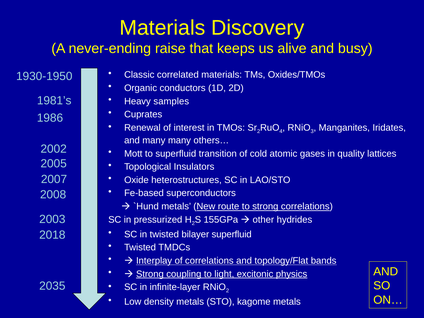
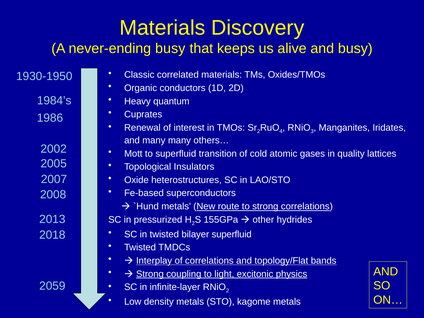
never-ending raise: raise -> busy
1981’s: 1981’s -> 1984’s
samples: samples -> quantum
2003: 2003 -> 2013
2035: 2035 -> 2059
